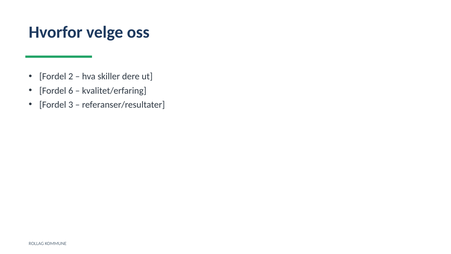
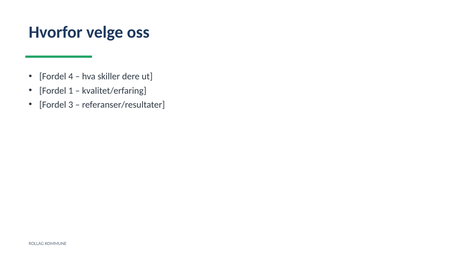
2: 2 -> 4
6: 6 -> 1
